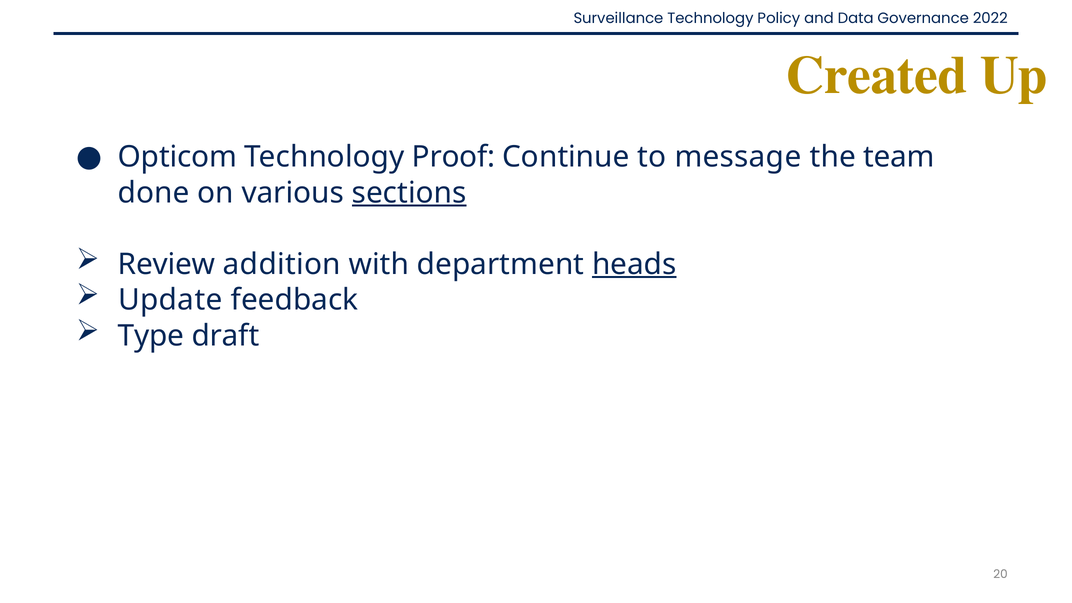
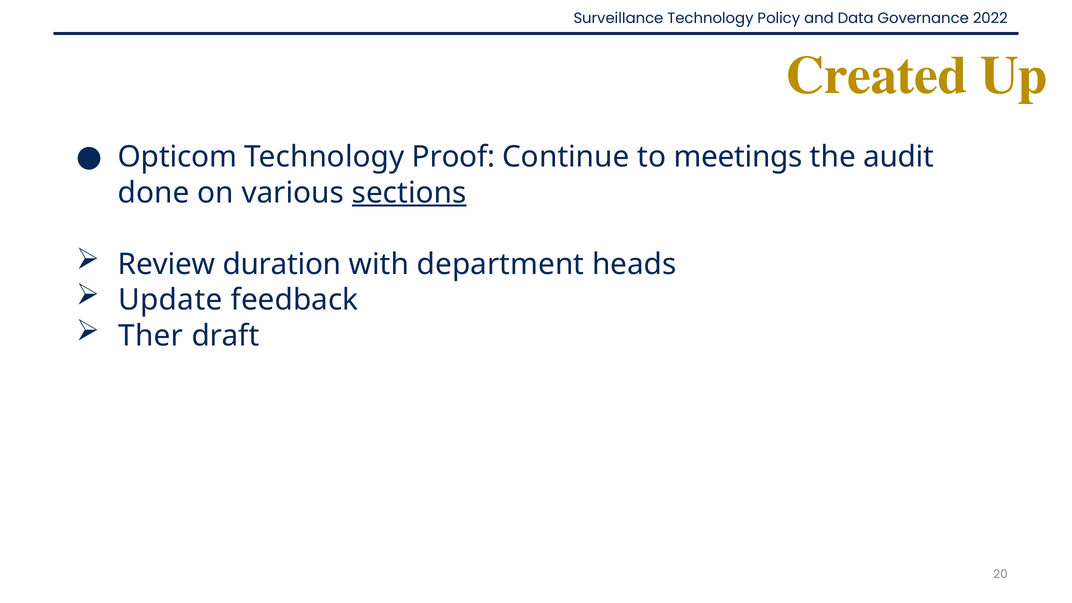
message: message -> meetings
team: team -> audit
addition: addition -> duration
heads underline: present -> none
Type: Type -> Ther
